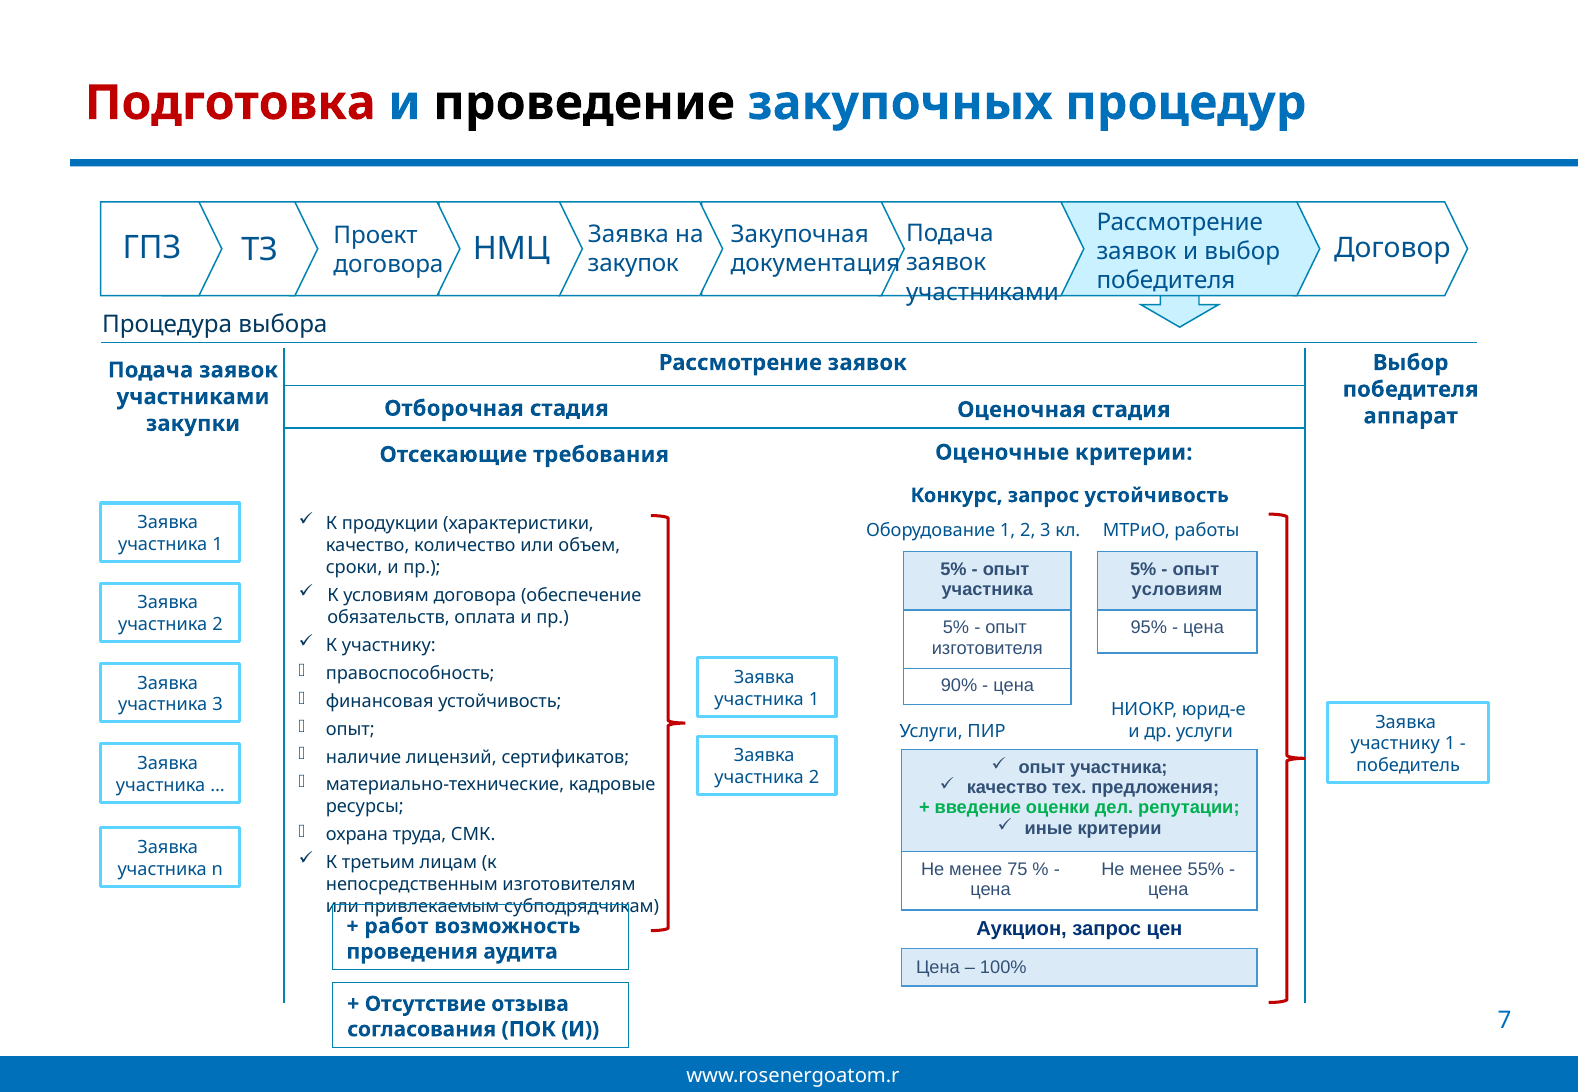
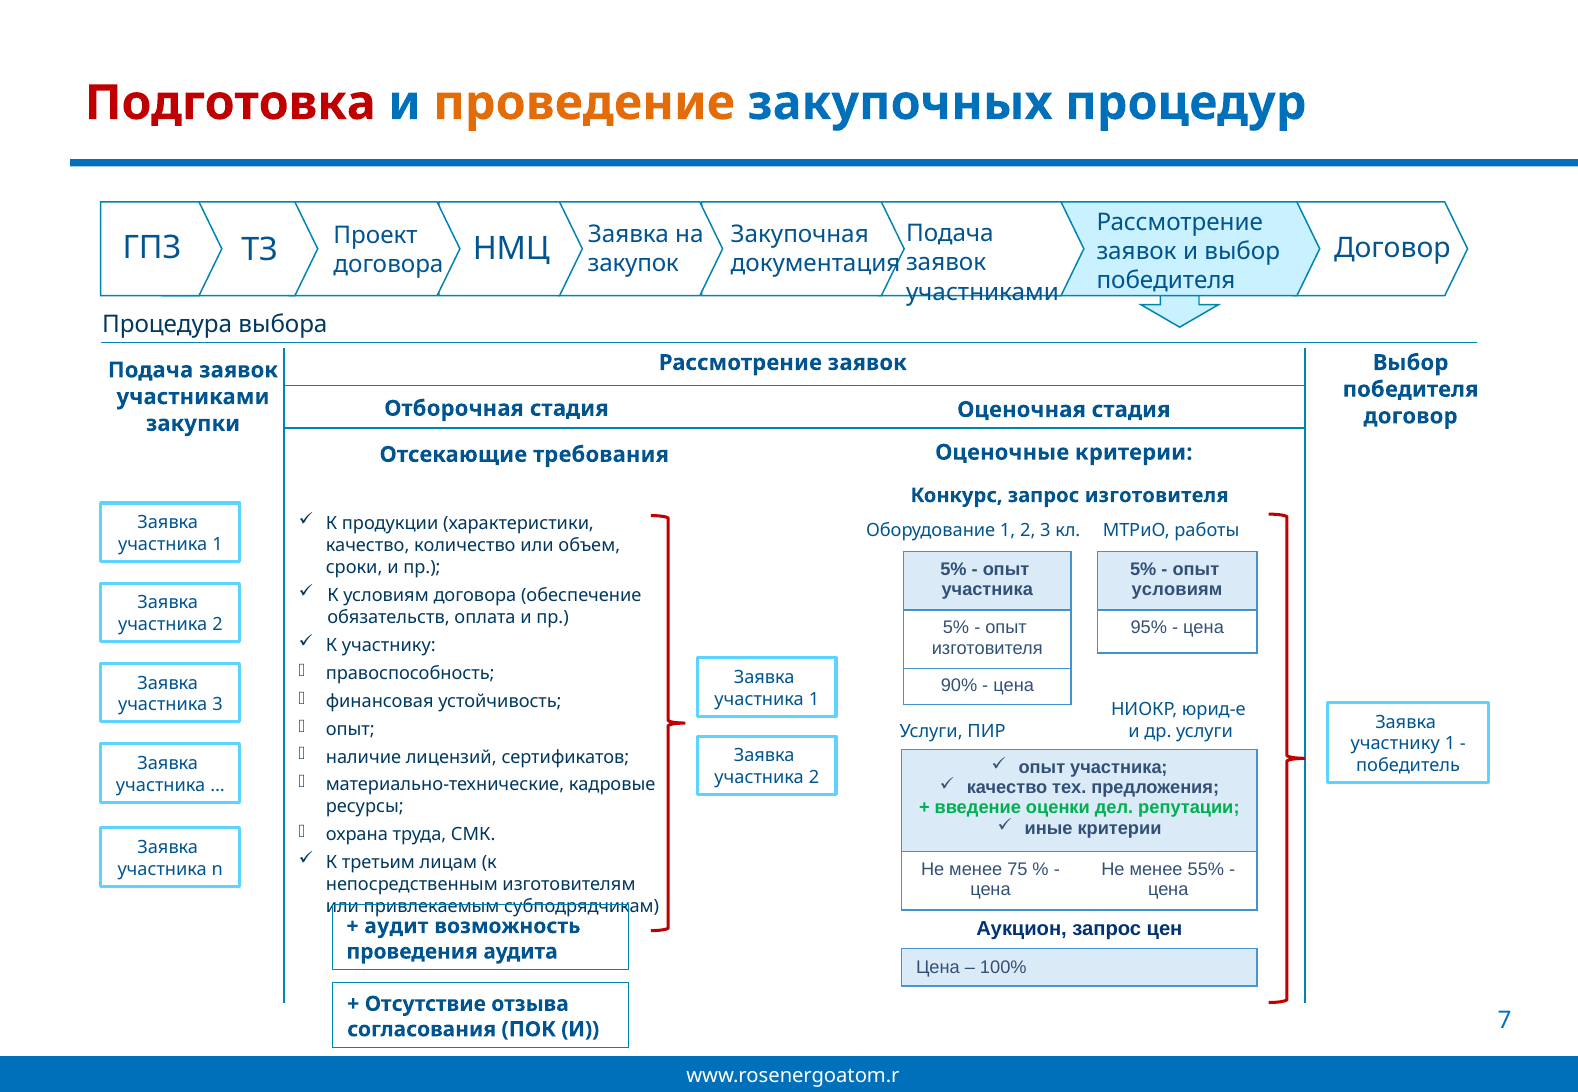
проведение colour: black -> orange
аппарат at (1411, 416): аппарат -> договор
запрос устойчивость: устойчивость -> изготовителя
работ: работ -> аудит
